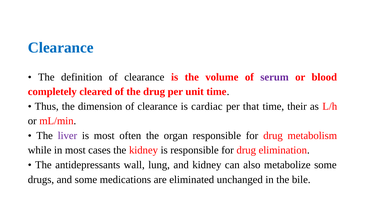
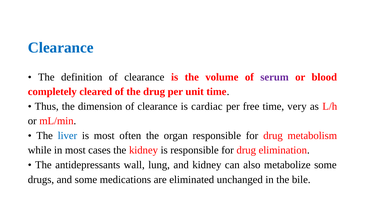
that: that -> free
their: their -> very
liver colour: purple -> blue
